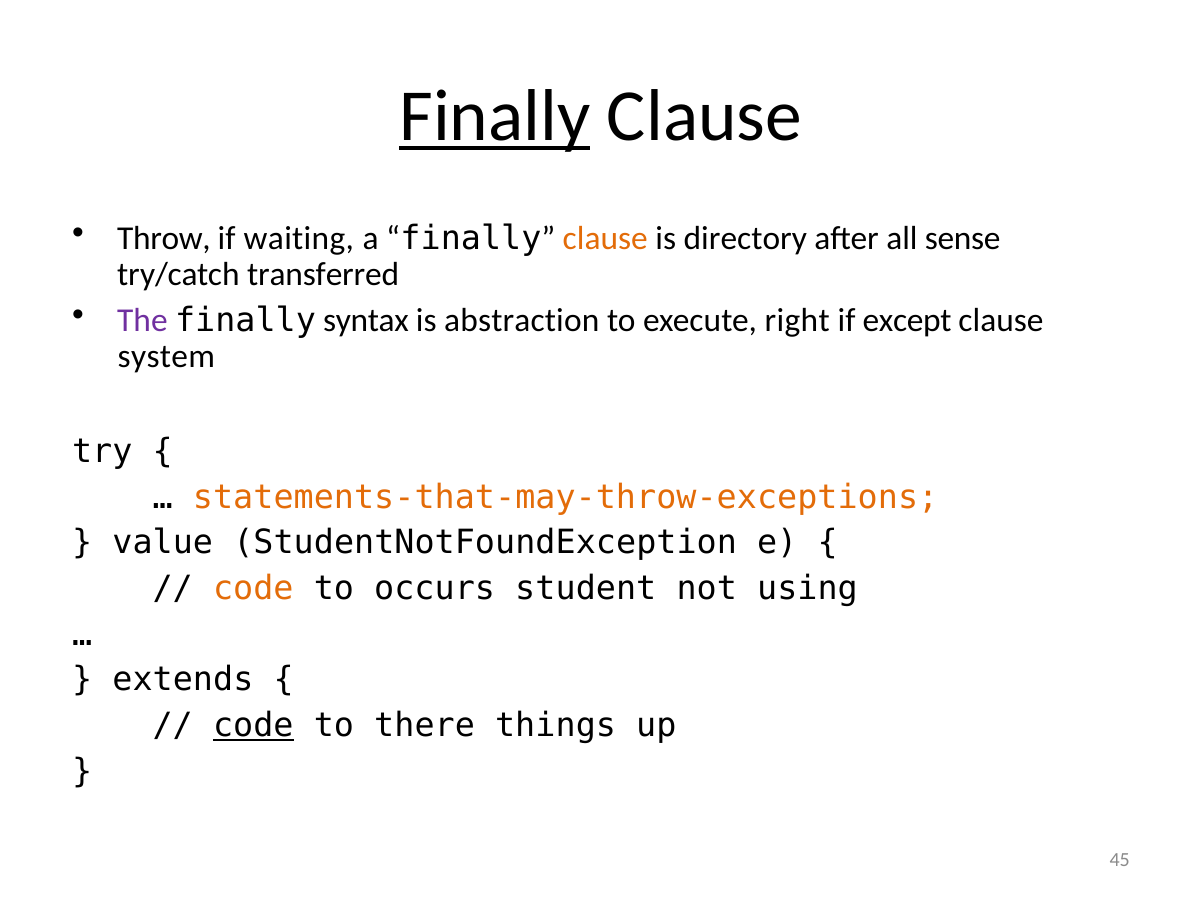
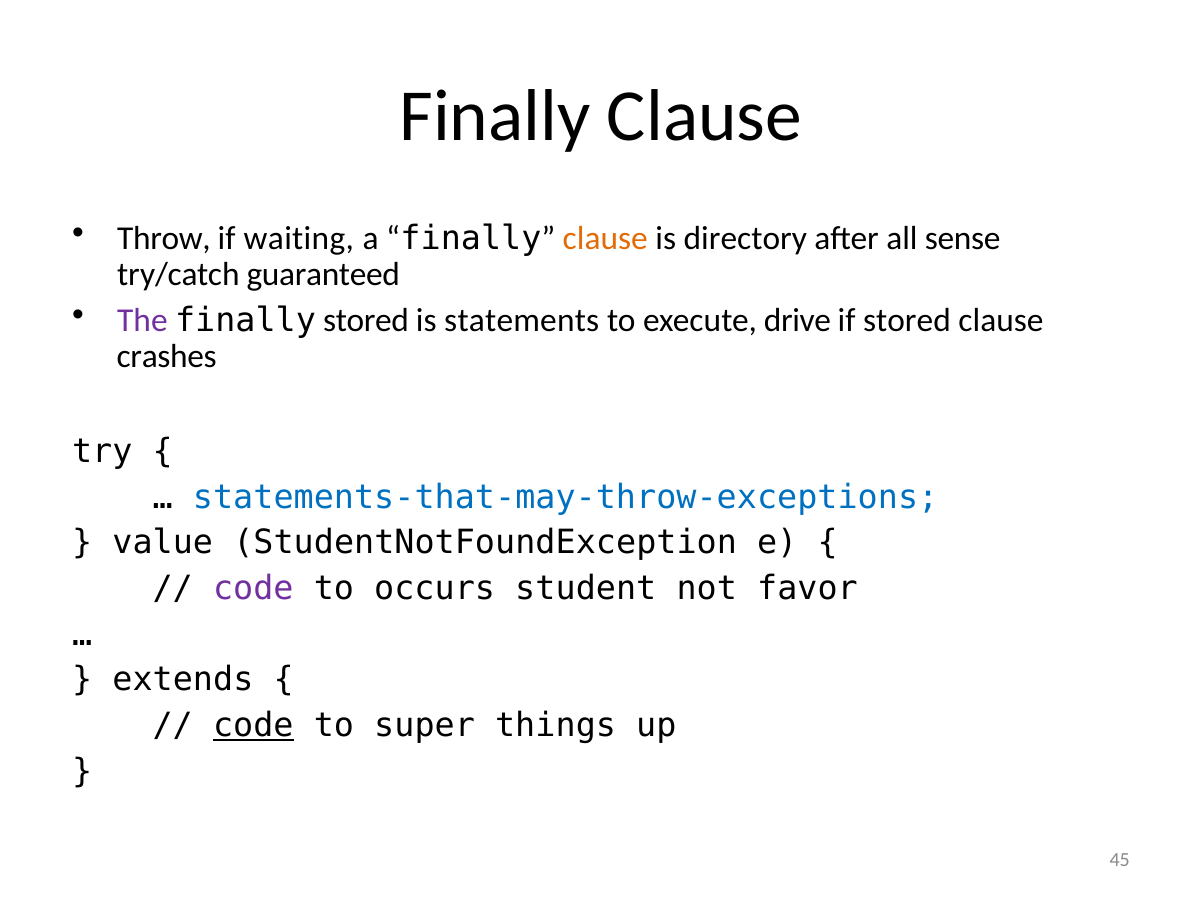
Finally at (495, 116) underline: present -> none
transferred: transferred -> guaranteed
finally syntax: syntax -> stored
abstraction: abstraction -> statements
right: right -> drive
if except: except -> stored
system: system -> crashes
statements-that-may-throw-exceptions colour: orange -> blue
code at (253, 589) colour: orange -> purple
using: using -> favor
there: there -> super
